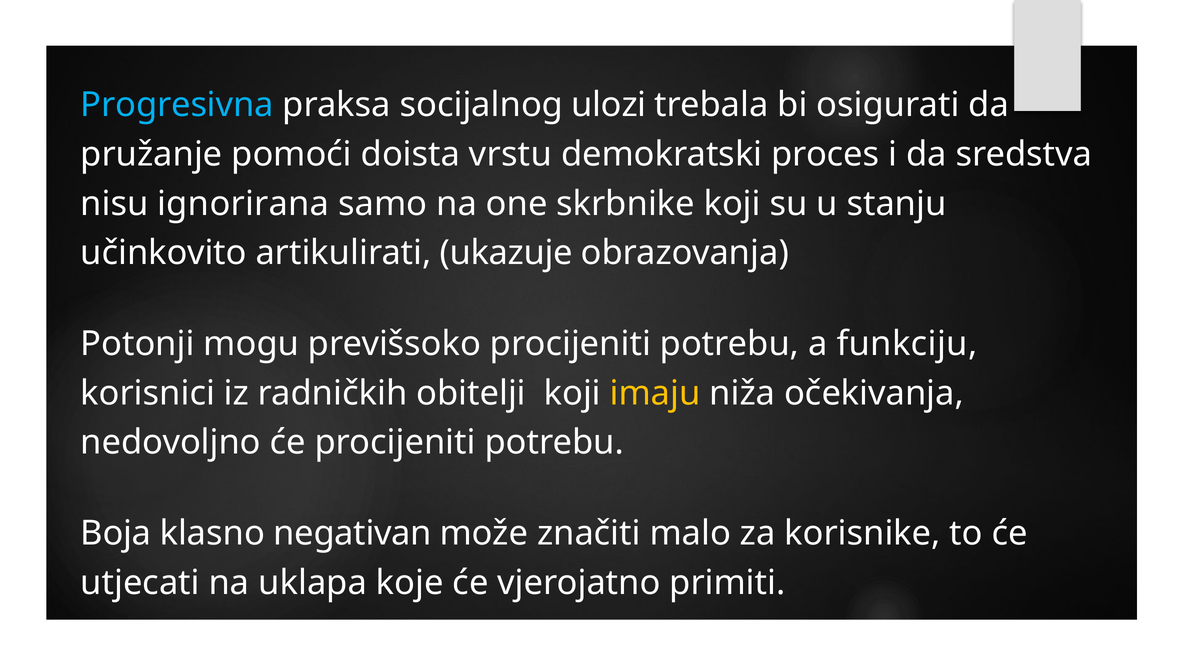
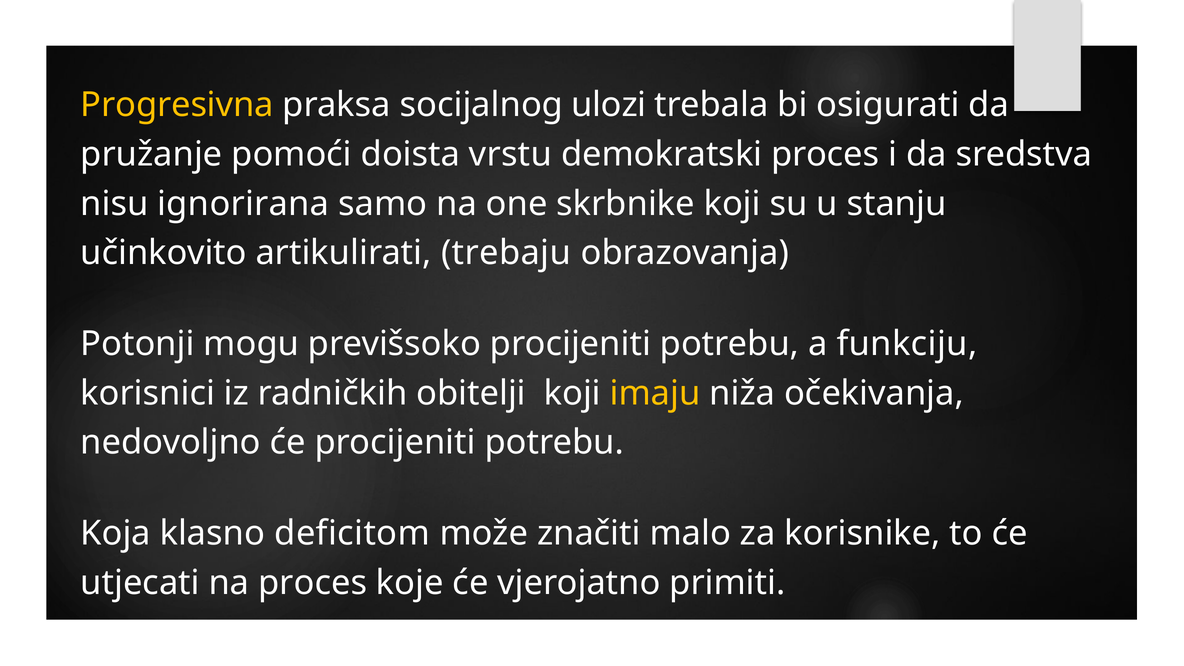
Progresivna colour: light blue -> yellow
ukazuje: ukazuje -> trebaju
Boja: Boja -> Koja
negativan: negativan -> deficitom
na uklapa: uklapa -> proces
